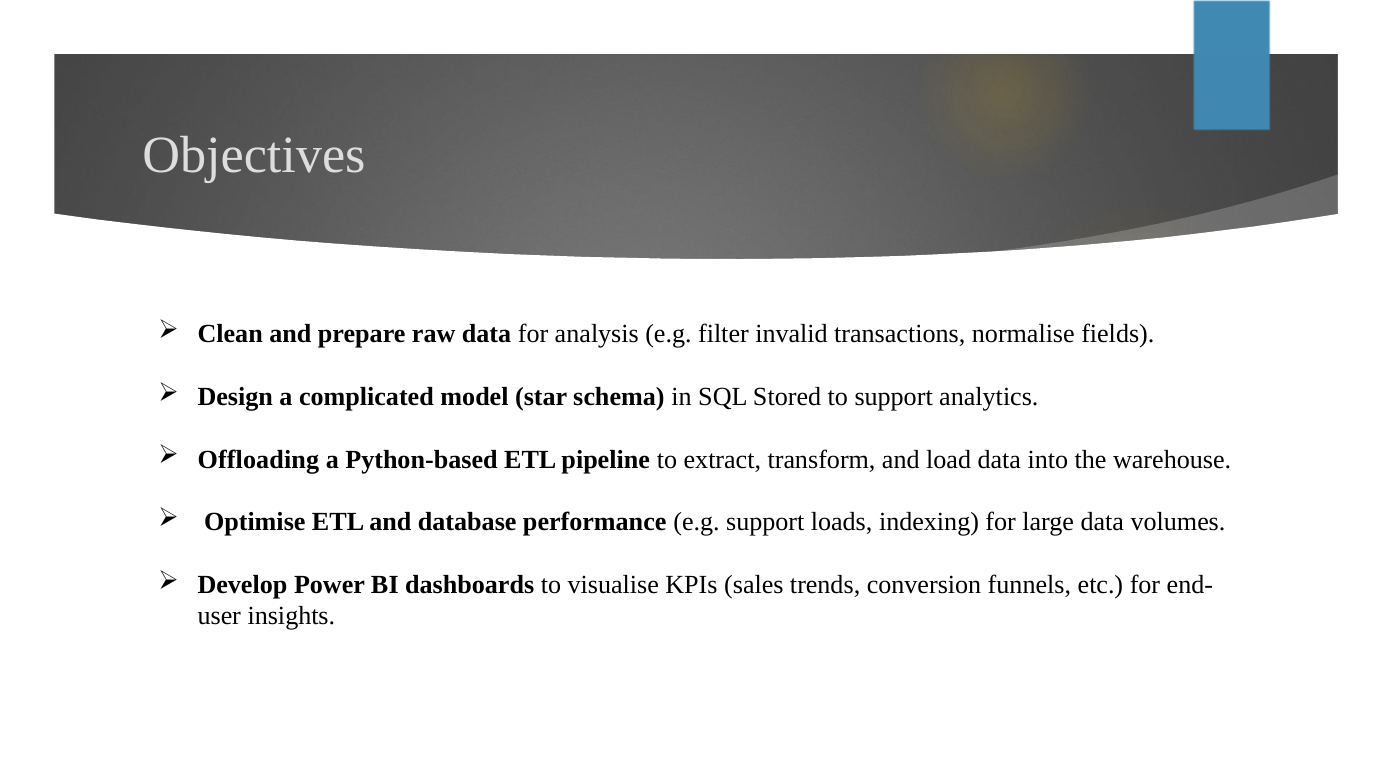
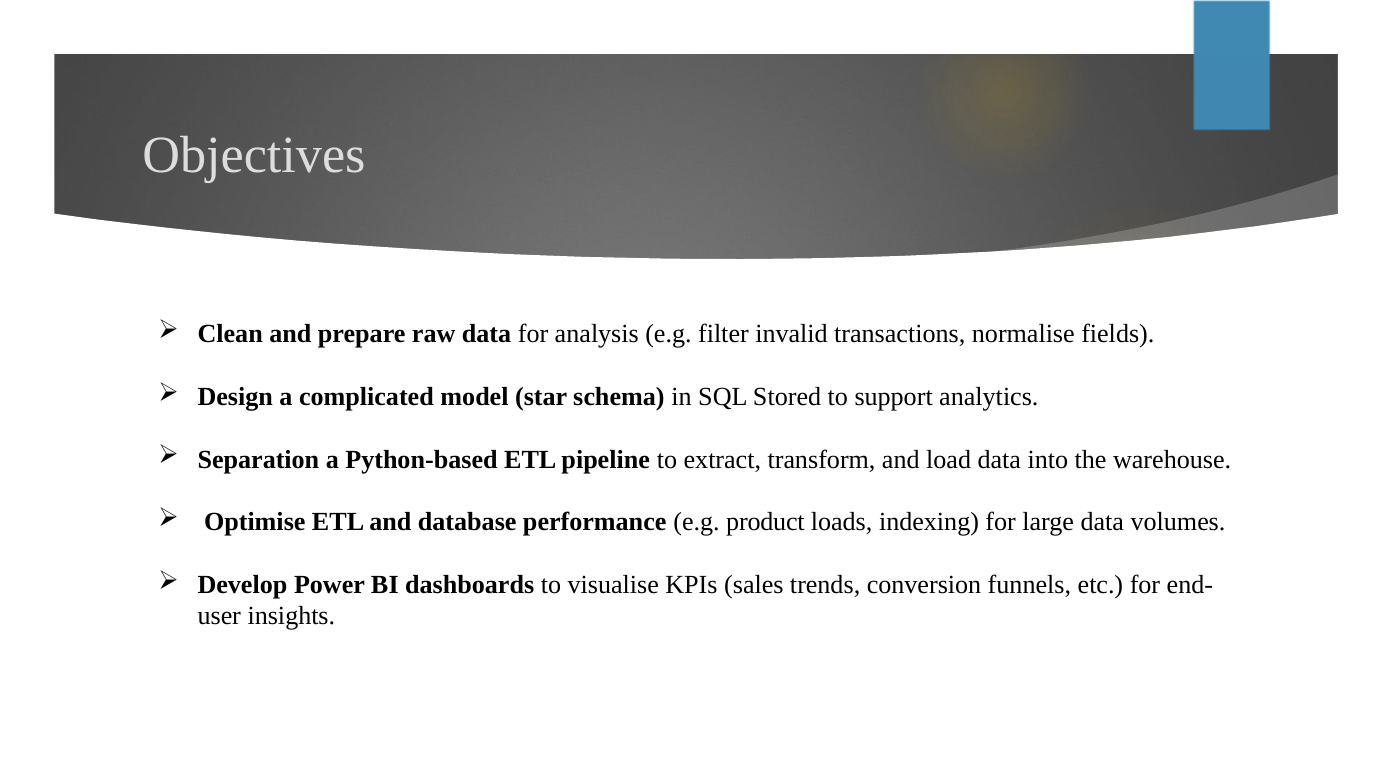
Offloading: Offloading -> Separation
e.g support: support -> product
